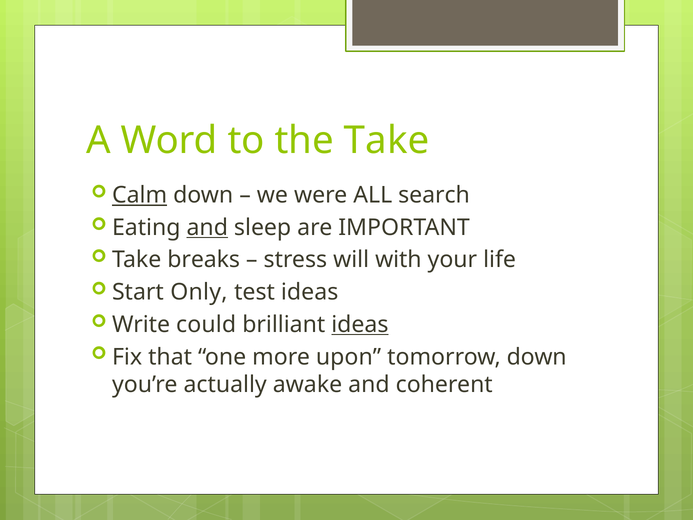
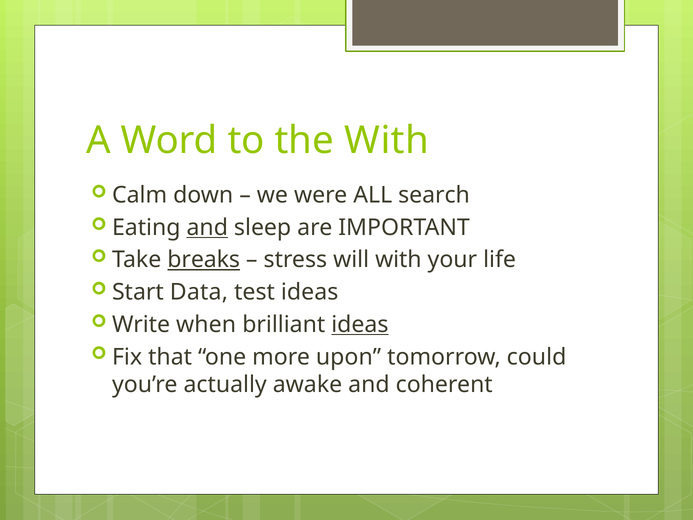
the Take: Take -> With
Calm underline: present -> none
breaks underline: none -> present
Only: Only -> Data
could: could -> when
tomorrow down: down -> could
